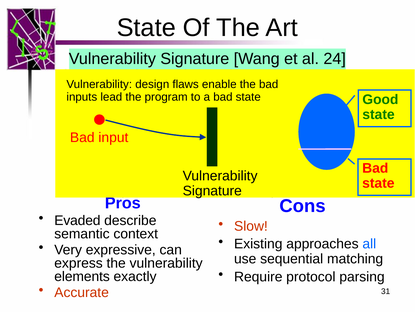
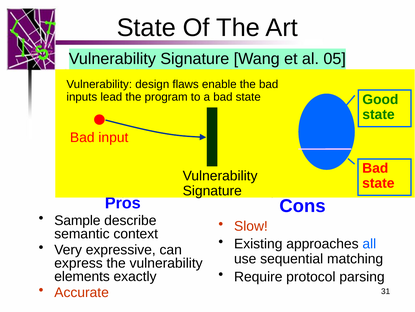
24: 24 -> 05
Evaded: Evaded -> Sample
